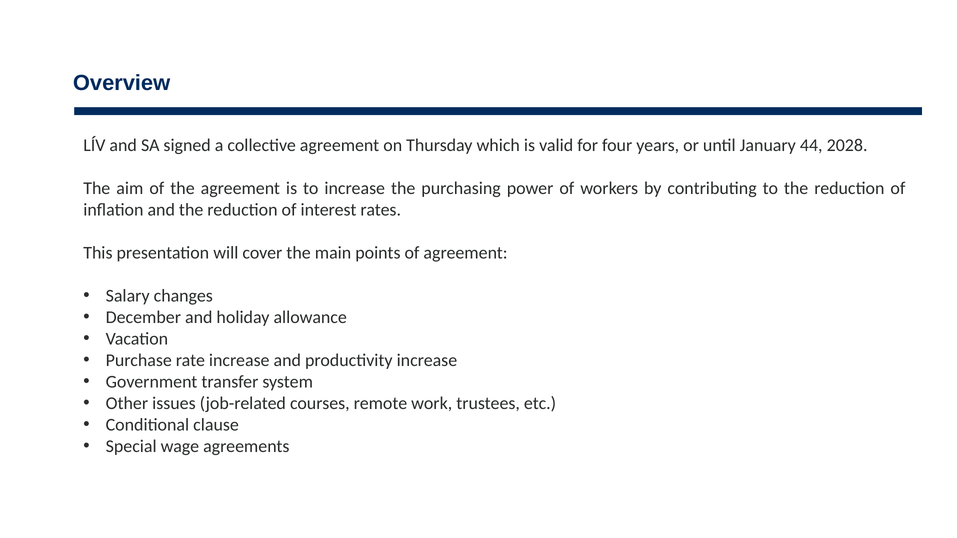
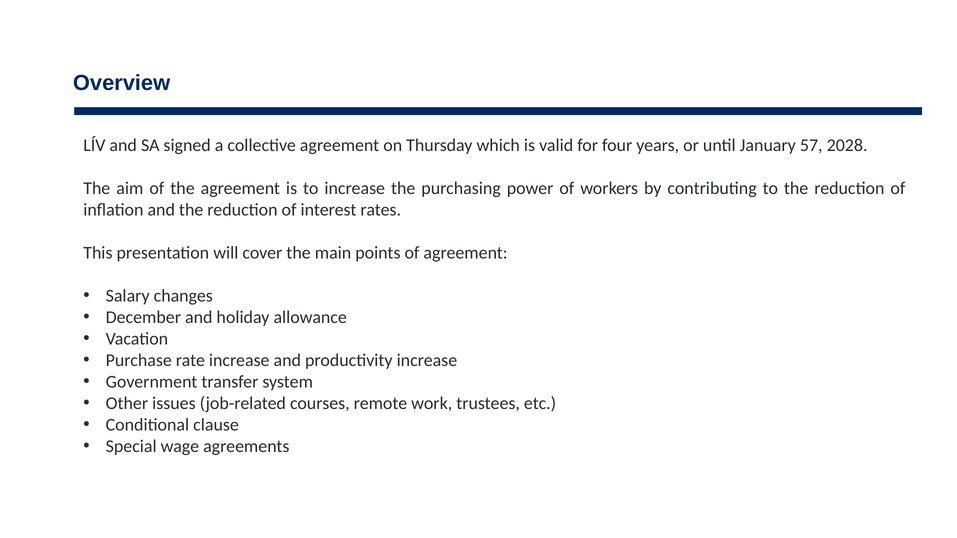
44: 44 -> 57
